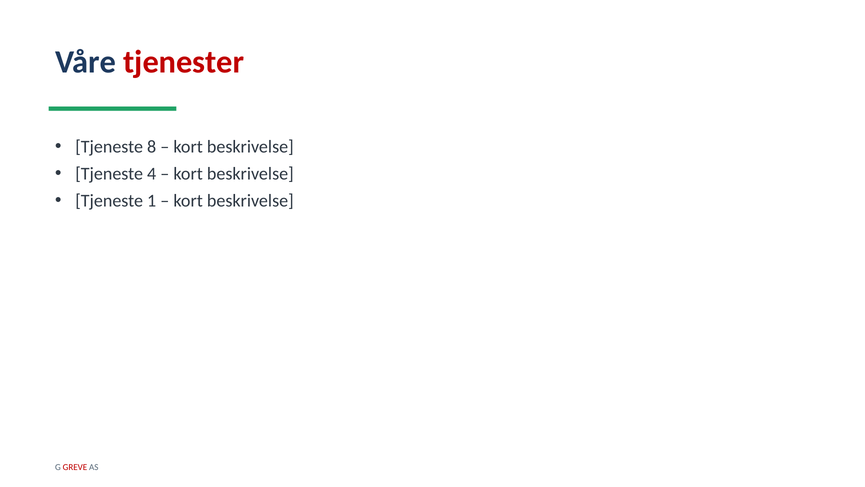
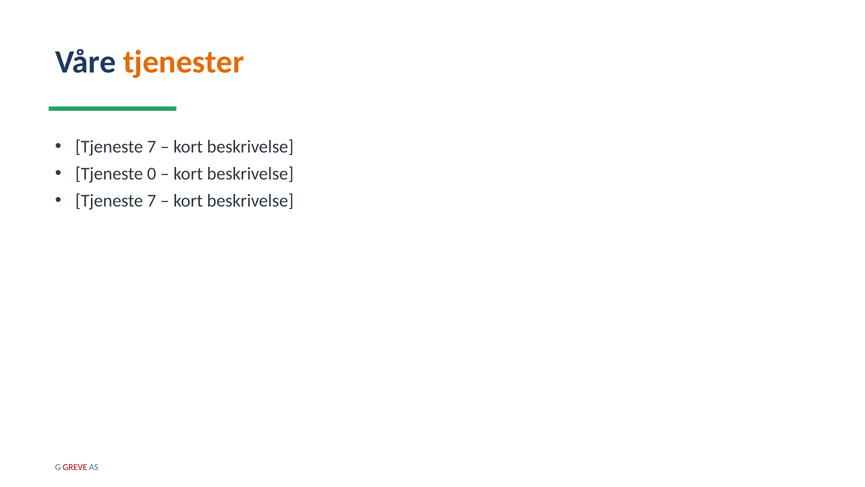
tjenester colour: red -> orange
8 at (152, 147): 8 -> 7
4: 4 -> 0
1 at (152, 201): 1 -> 7
